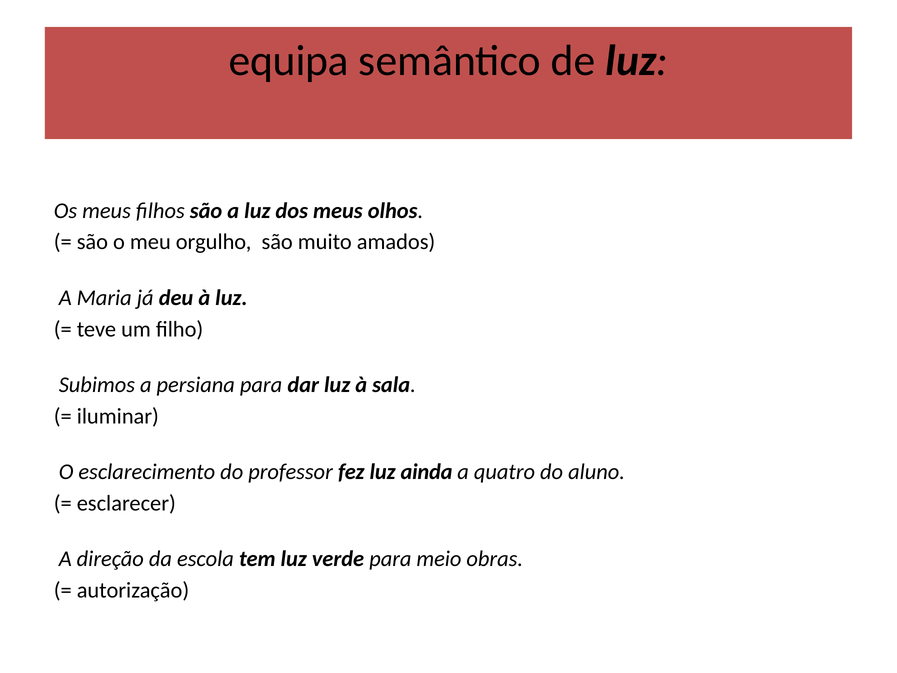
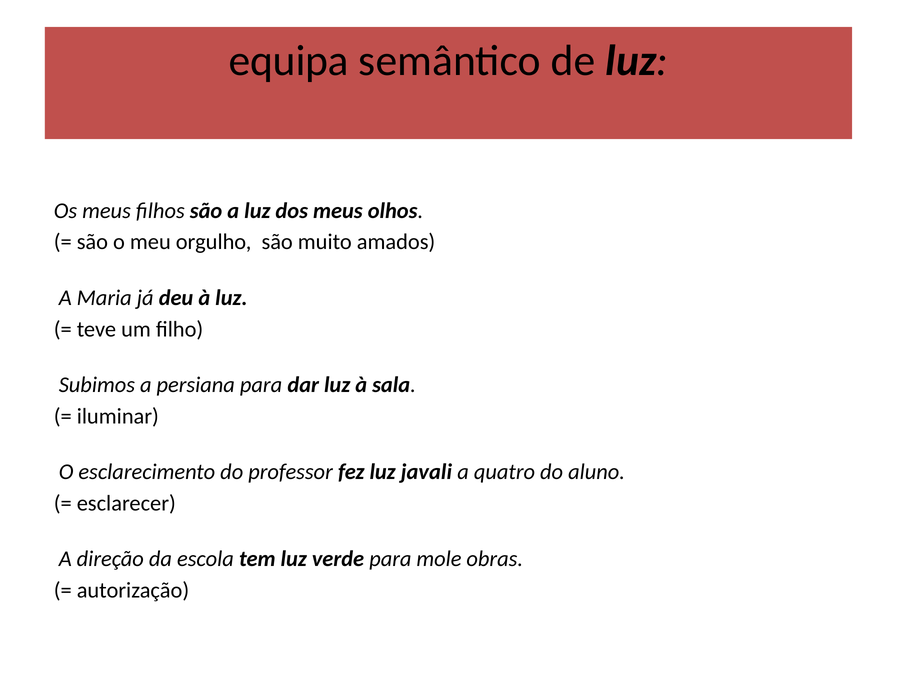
ainda: ainda -> javali
meio: meio -> mole
